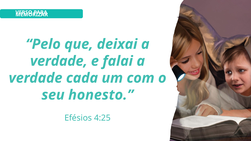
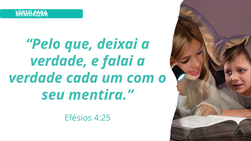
honesto: honesto -> mentira
